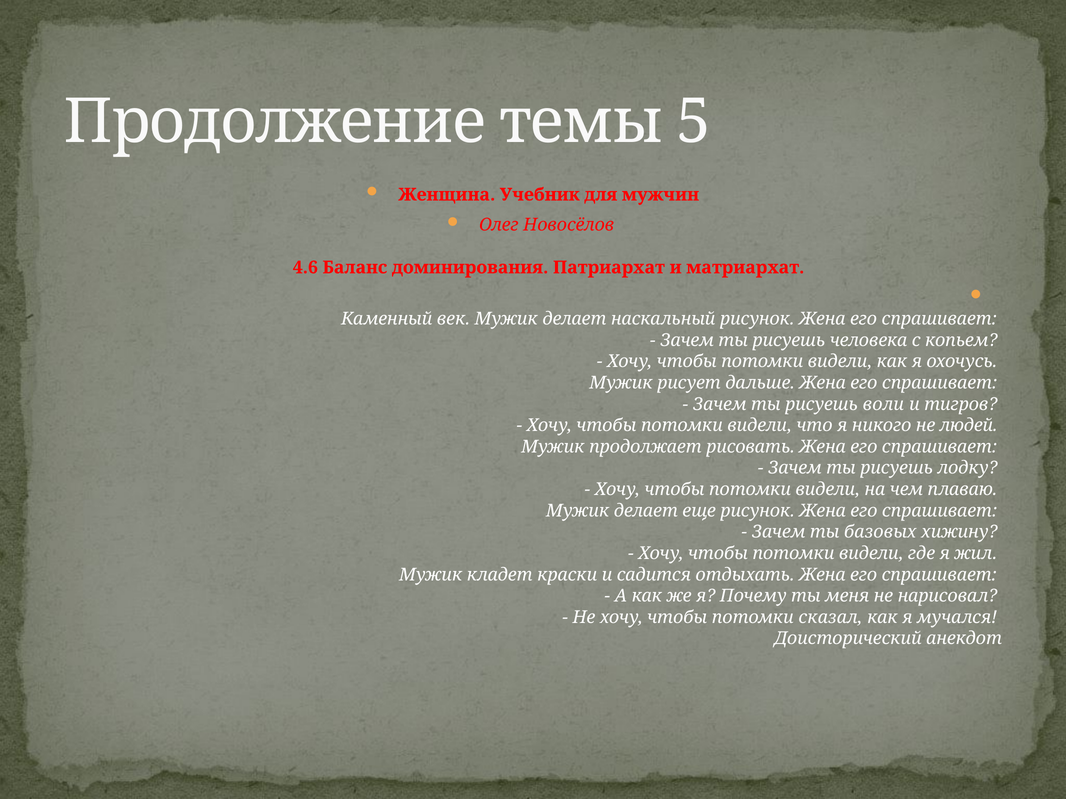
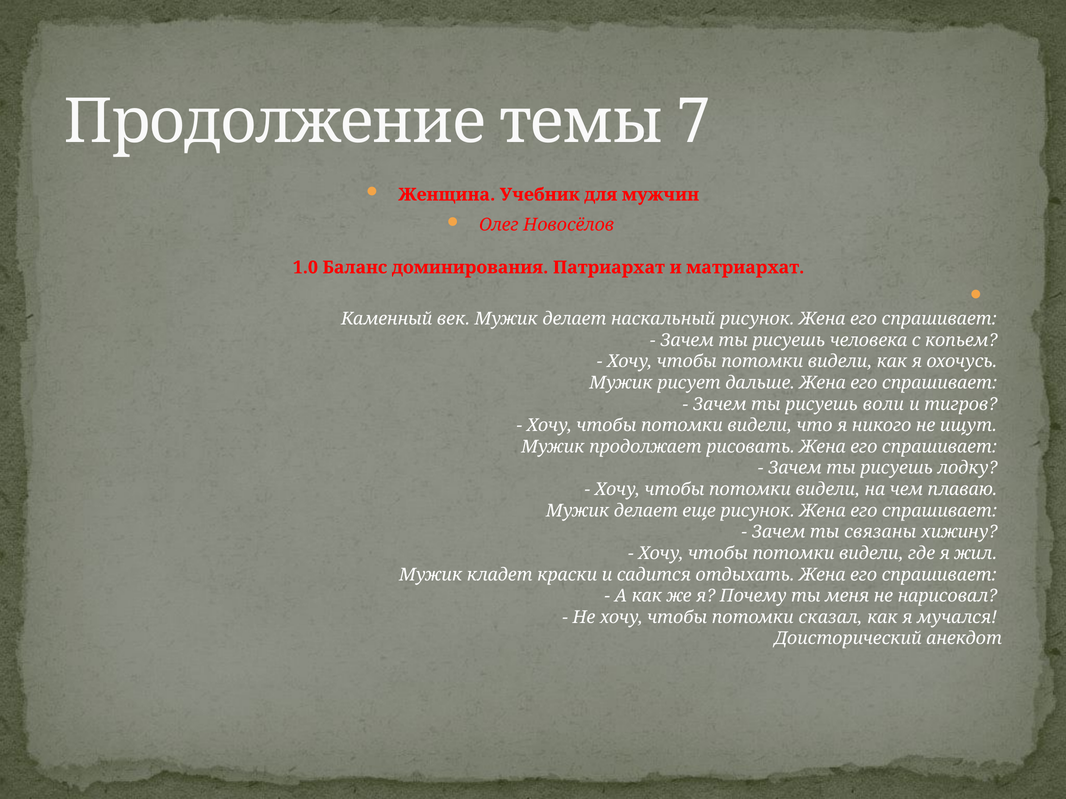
5: 5 -> 7
4.6: 4.6 -> 1.0
людей: людей -> ищут
базовых: базовых -> связаны
